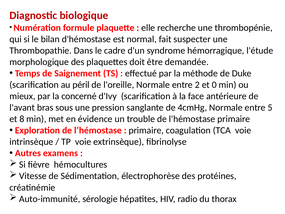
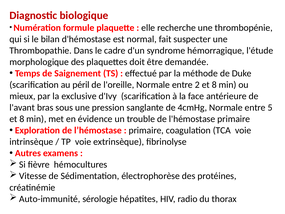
2 et 0: 0 -> 8
concerné: concerné -> exclusive
